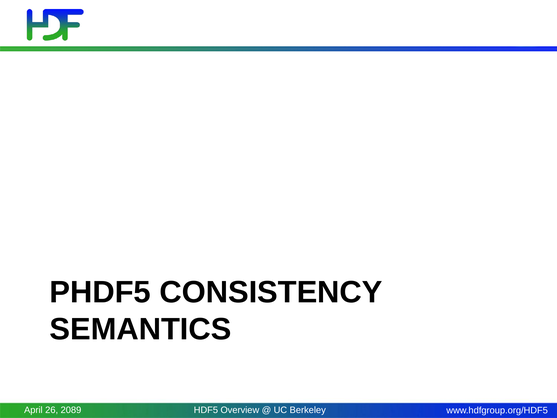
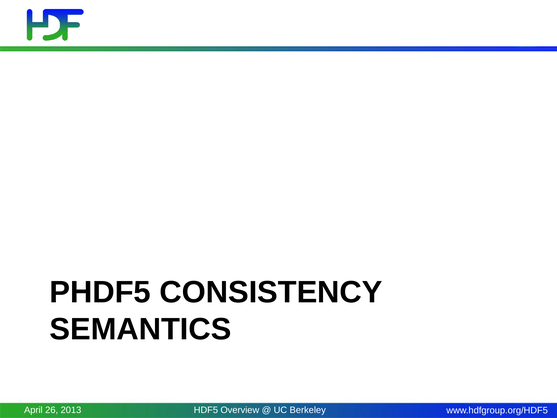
2089: 2089 -> 2013
